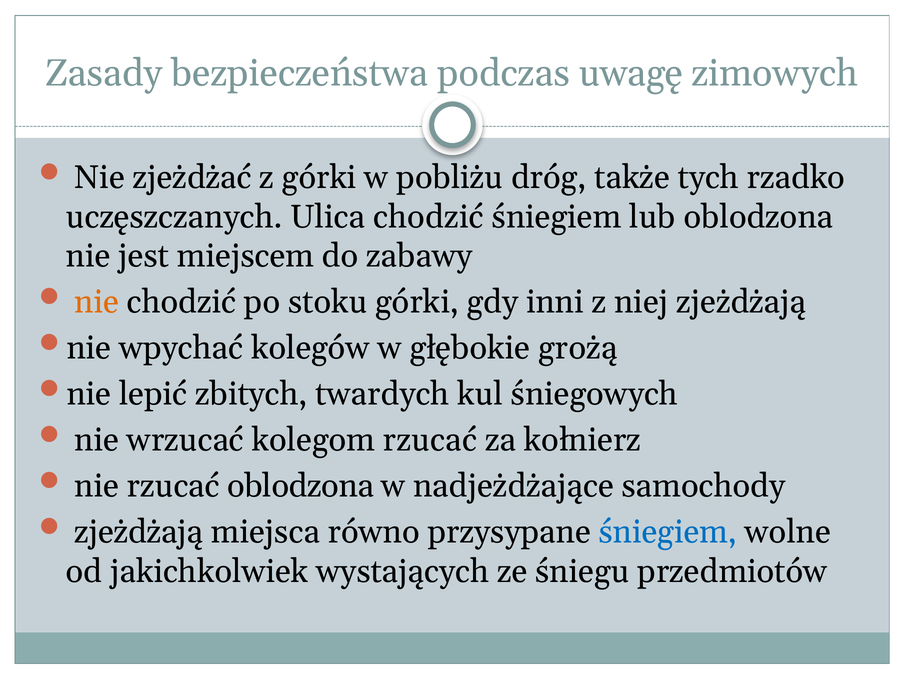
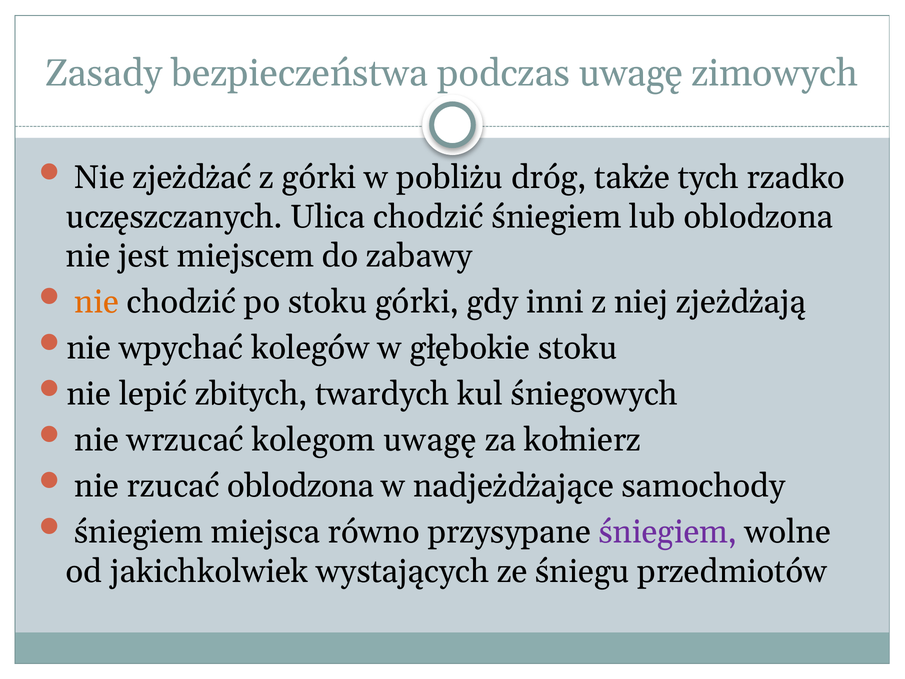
głębokie grożą: grożą -> stoku
kolegom rzucać: rzucać -> uwagę
zjeżdżają at (139, 532): zjeżdżają -> śniegiem
śniegiem at (668, 532) colour: blue -> purple
